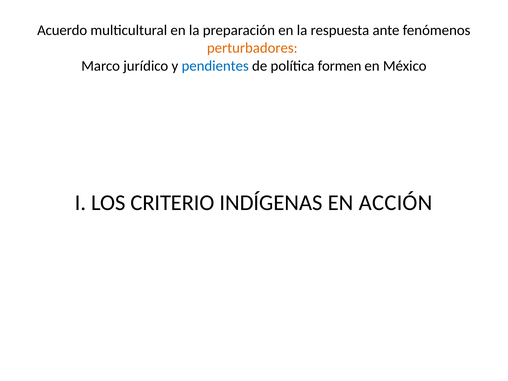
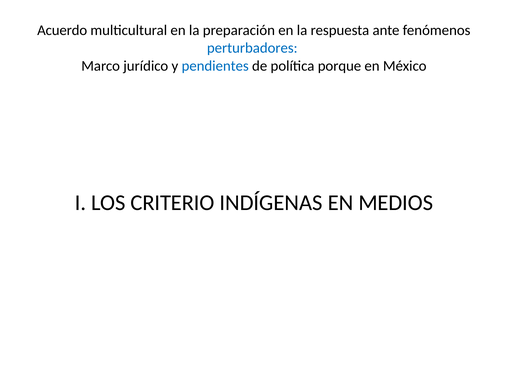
perturbadores colour: orange -> blue
formen: formen -> porque
ACCIÓN: ACCIÓN -> MEDIOS
